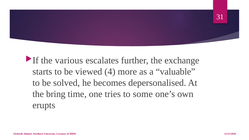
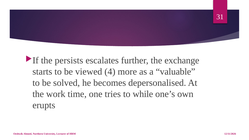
various: various -> persists
bring: bring -> work
some: some -> while
